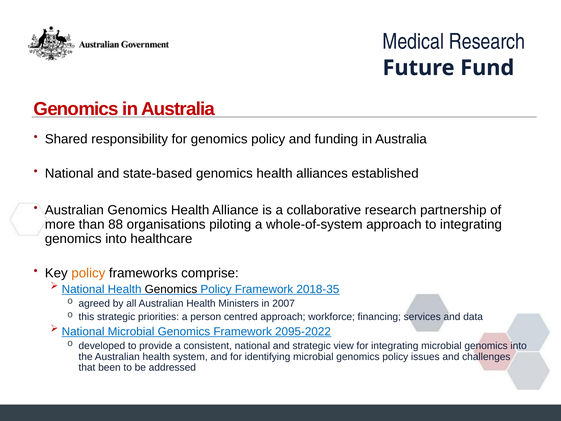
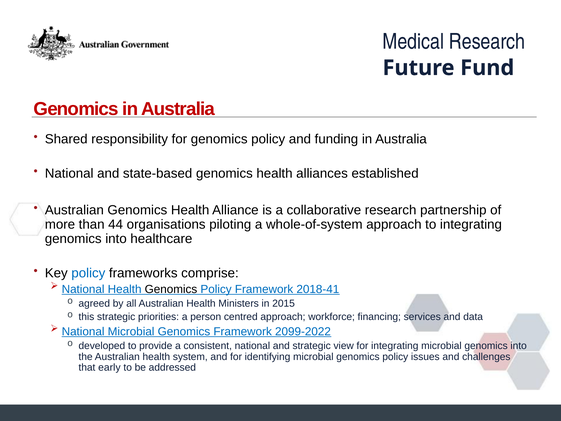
88: 88 -> 44
policy at (88, 273) colour: orange -> blue
2018-35: 2018-35 -> 2018-41
2007: 2007 -> 2015
2095-2022: 2095-2022 -> 2099-2022
been: been -> early
